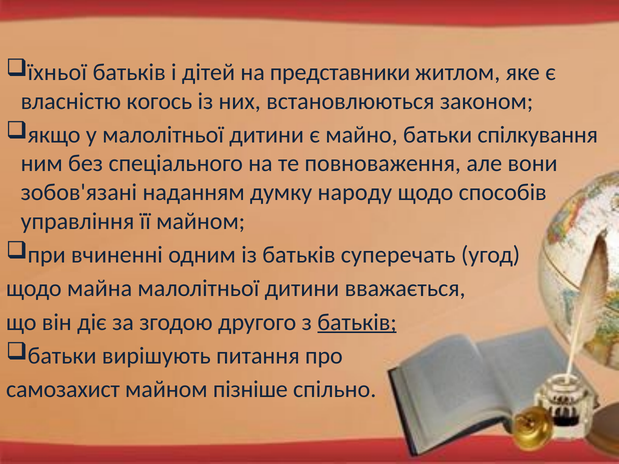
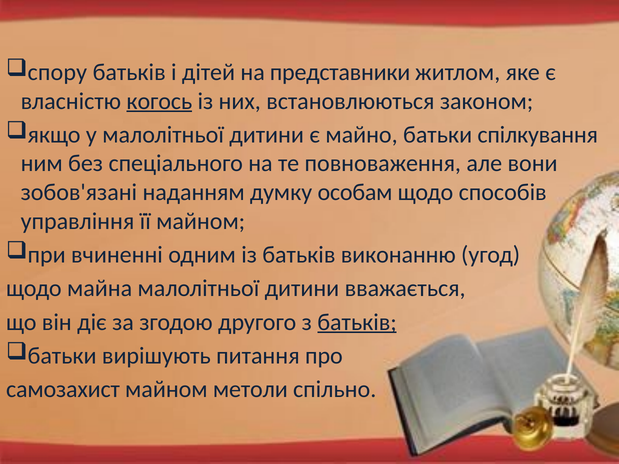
їхньої: їхньої -> спору
когось underline: none -> present
народу: народу -> особам
суперечать: суперечать -> виконанню
пізніше: пізніше -> метоли
